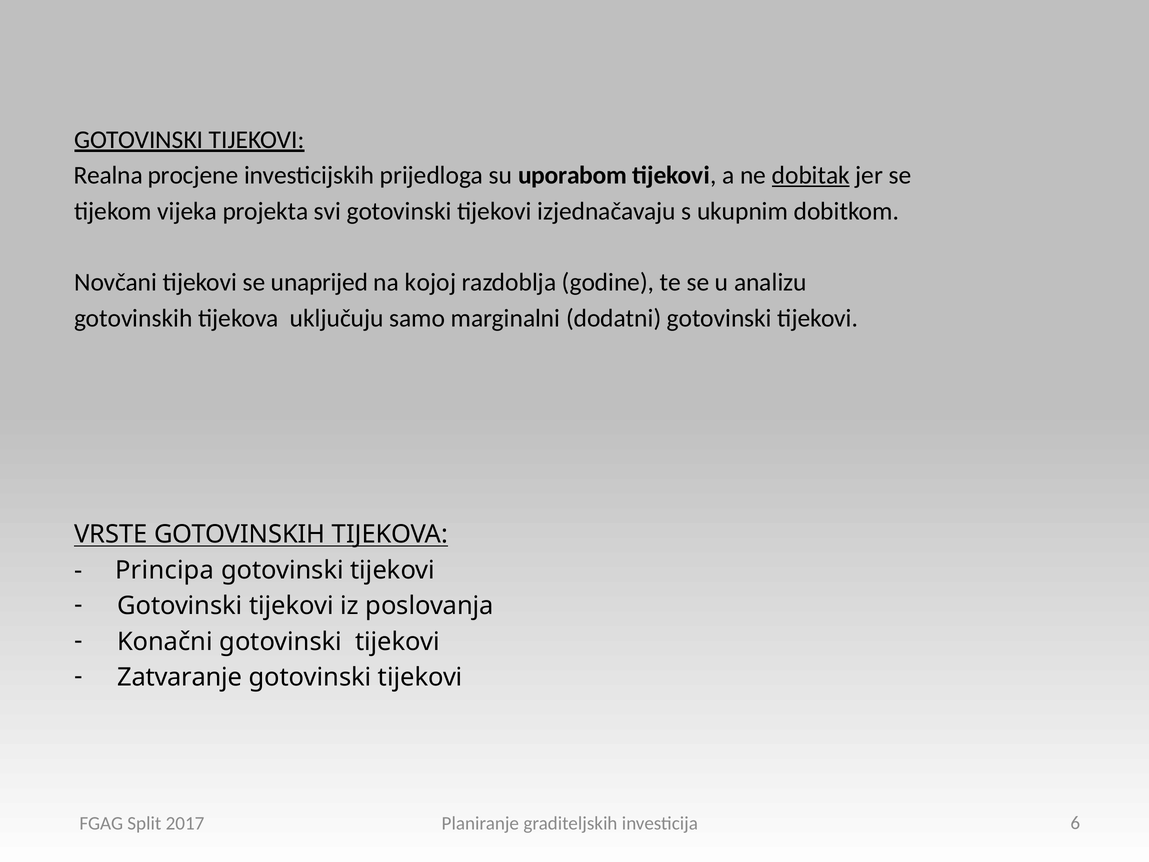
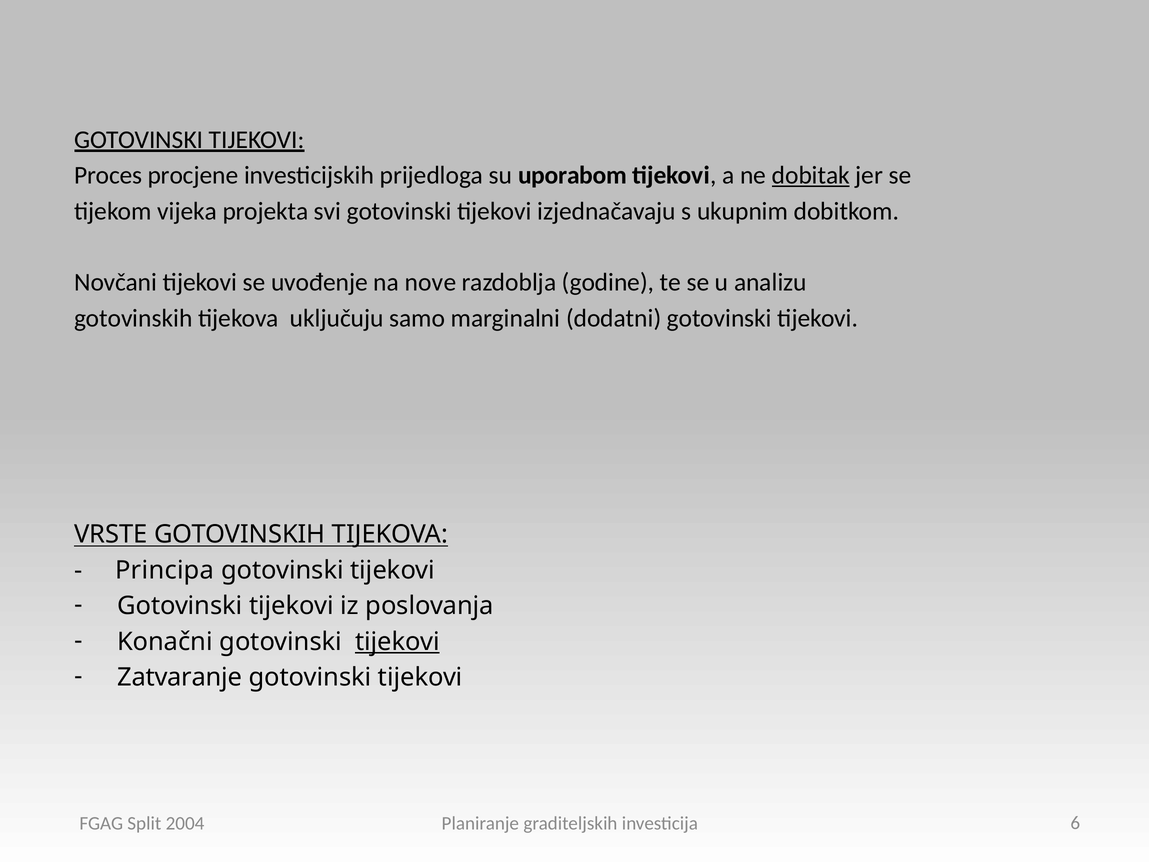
Realna: Realna -> Proces
unaprijed: unaprijed -> uvođenje
kojoj: kojoj -> nove
tijekovi at (397, 641) underline: none -> present
2017: 2017 -> 2004
